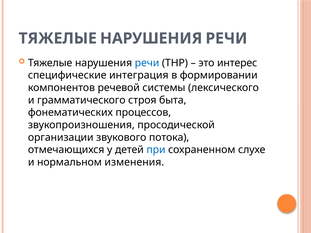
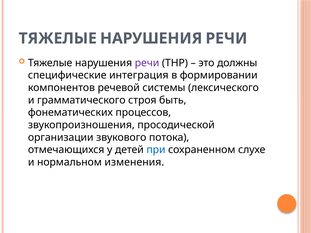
речи at (147, 63) colour: blue -> purple
интерес: интерес -> должны
быта: быта -> быть
